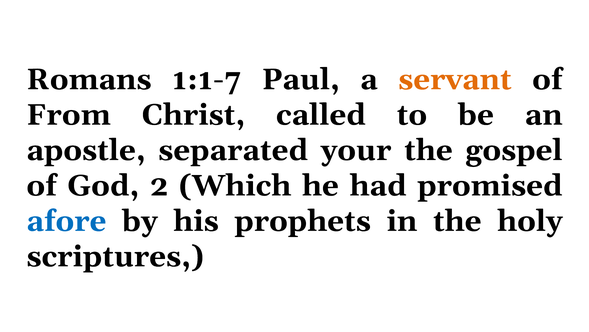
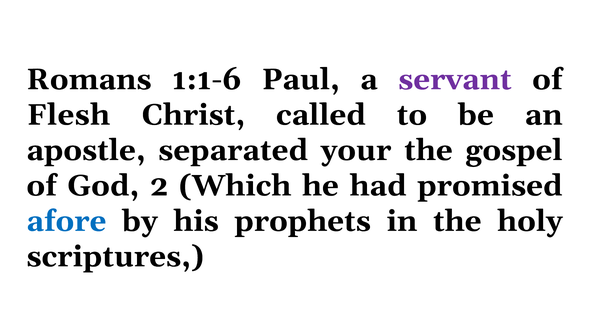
1:1-7: 1:1-7 -> 1:1-6
servant colour: orange -> purple
From: From -> Flesh
